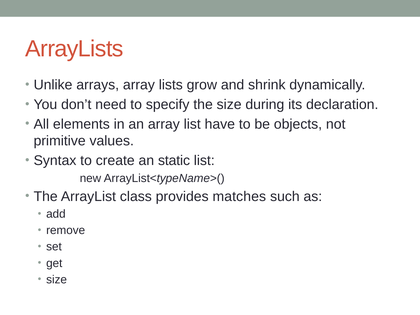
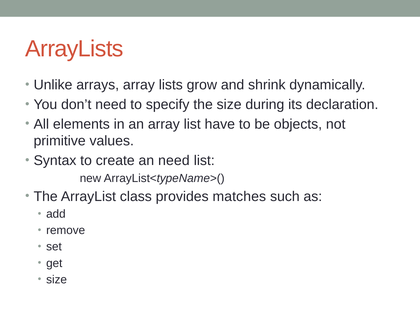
an static: static -> need
